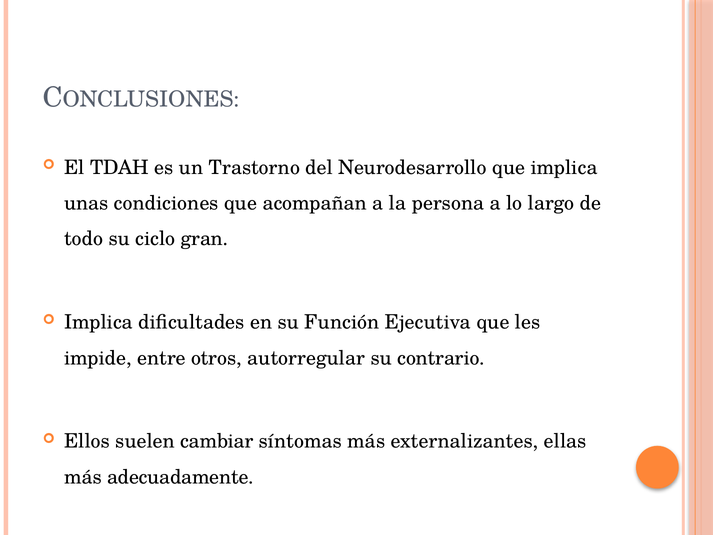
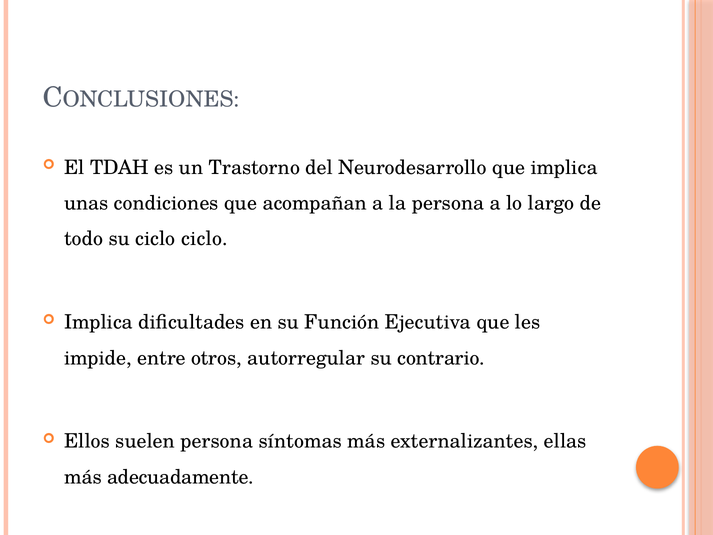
ciclo gran: gran -> ciclo
suelen cambiar: cambiar -> persona
